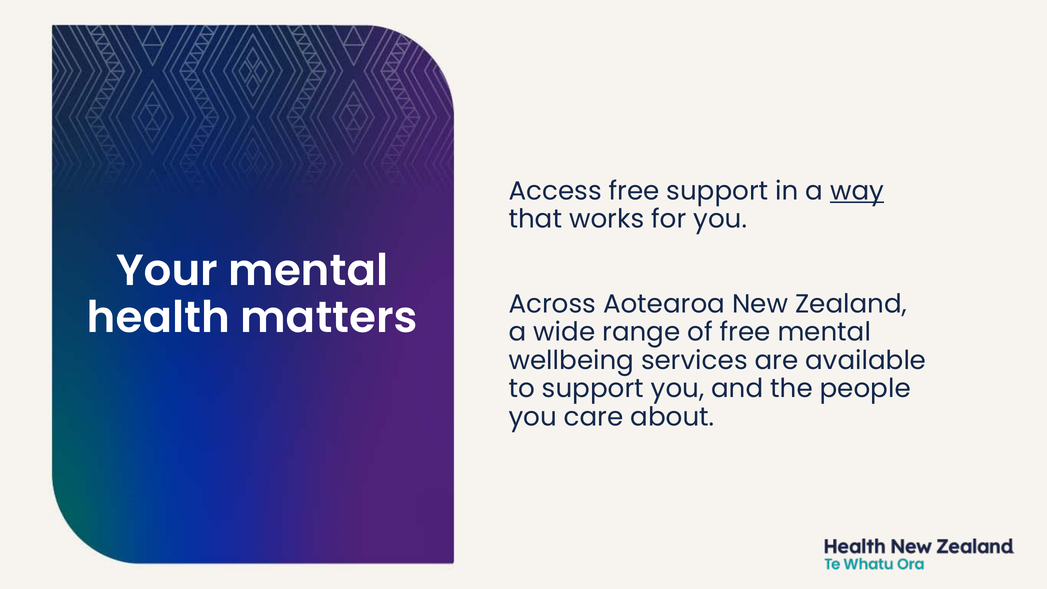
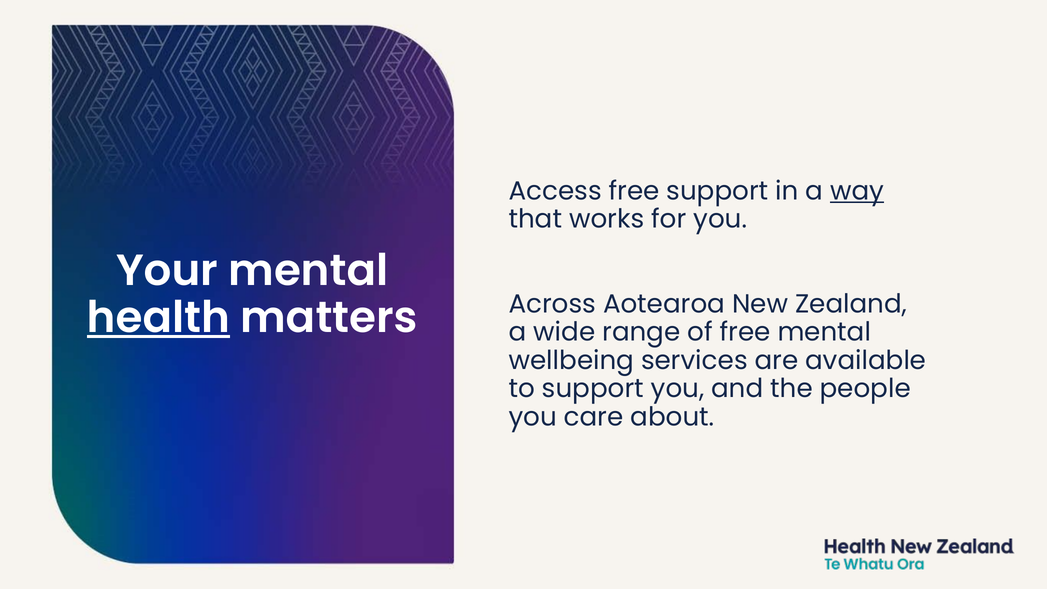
health underline: none -> present
